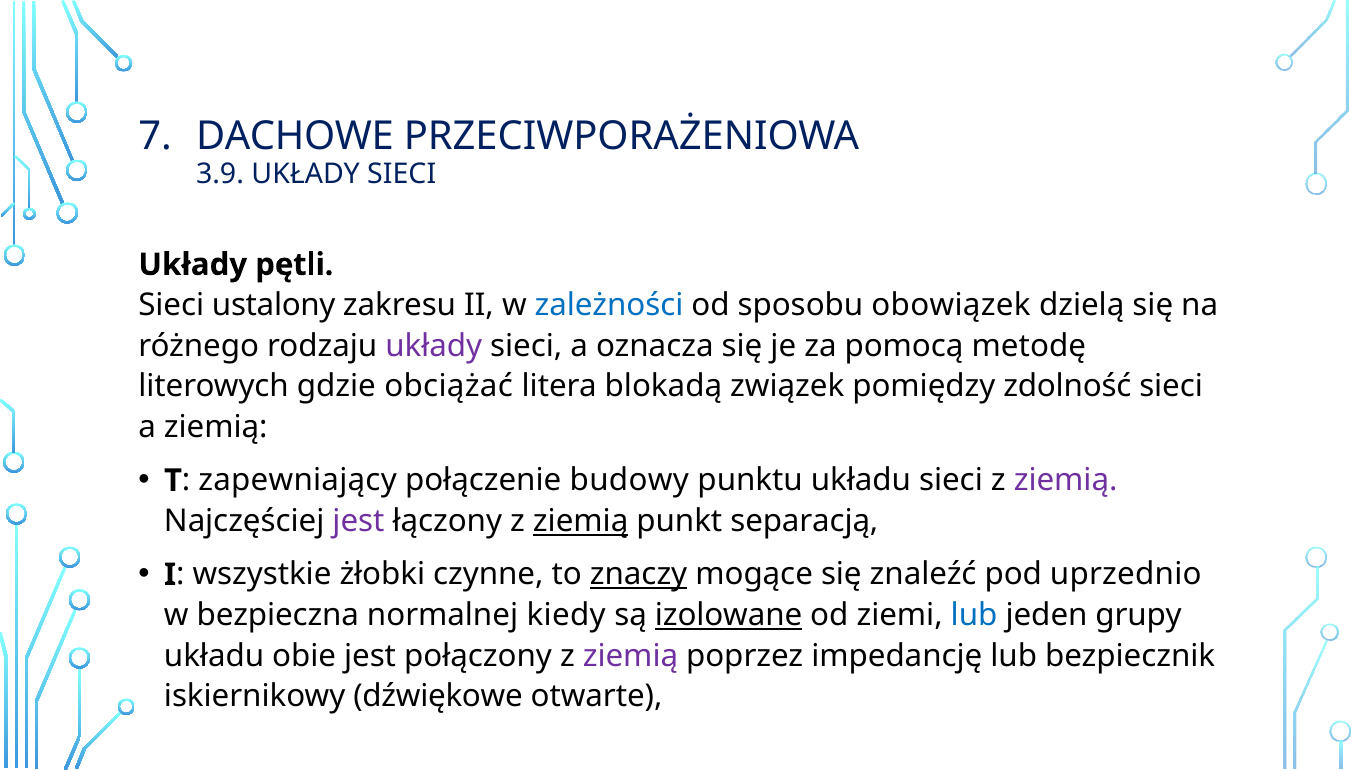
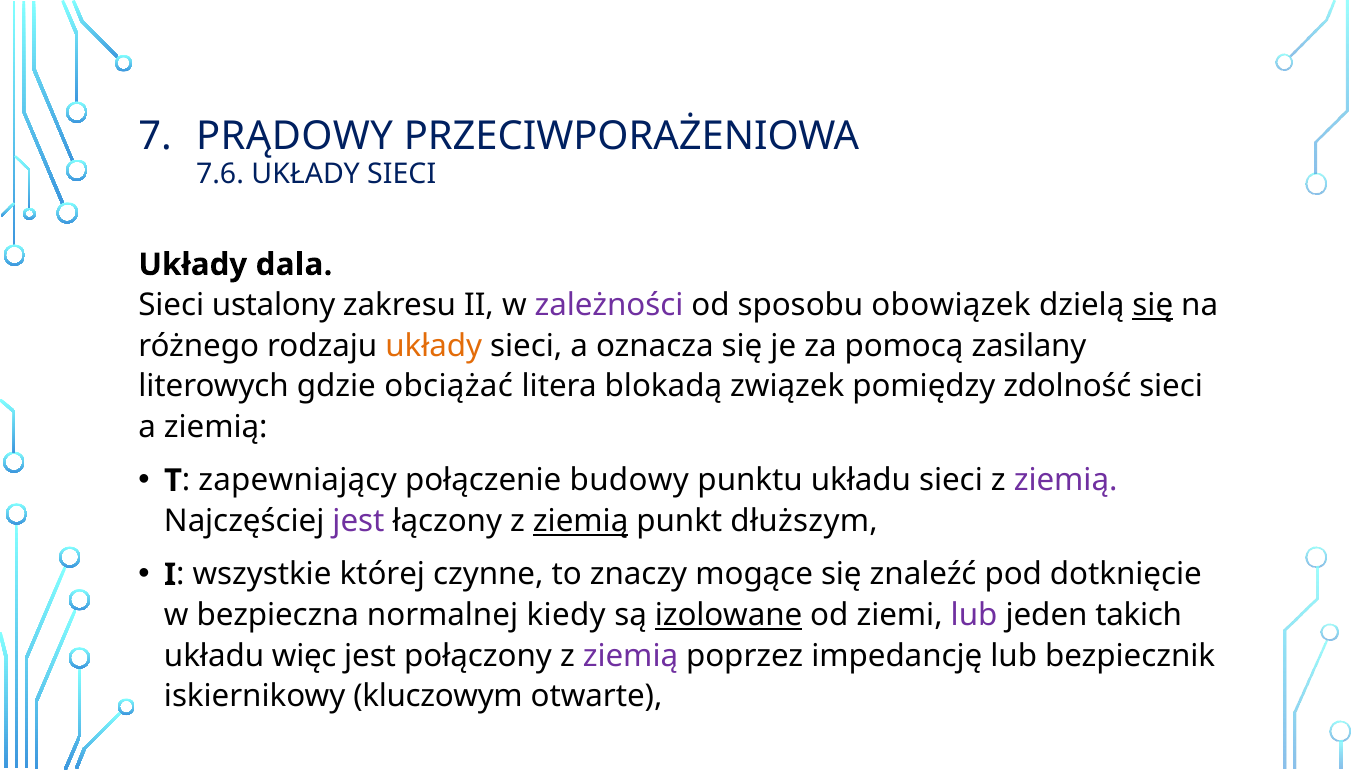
DACHOWE: DACHOWE -> PRĄDOWY
3.9: 3.9 -> 7.6
pętli: pętli -> dala
zależności colour: blue -> purple
się at (1153, 305) underline: none -> present
układy at (434, 346) colour: purple -> orange
metodę: metodę -> zasilany
separacją: separacją -> dłuższym
żłobki: żłobki -> której
znaczy underline: present -> none
uprzednio: uprzednio -> dotknięcie
lub at (974, 615) colour: blue -> purple
grupy: grupy -> takich
obie: obie -> więc
dźwiękowe: dźwiękowe -> kluczowym
